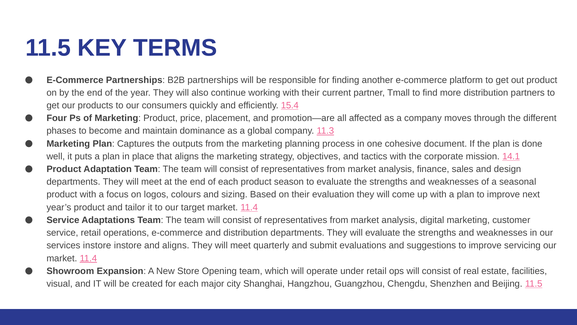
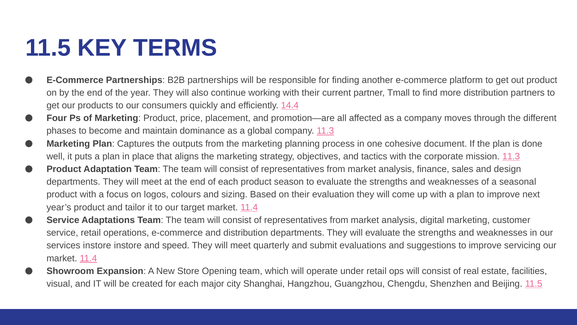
15.4: 15.4 -> 14.4
mission 14.1: 14.1 -> 11.3
and aligns: aligns -> speed
